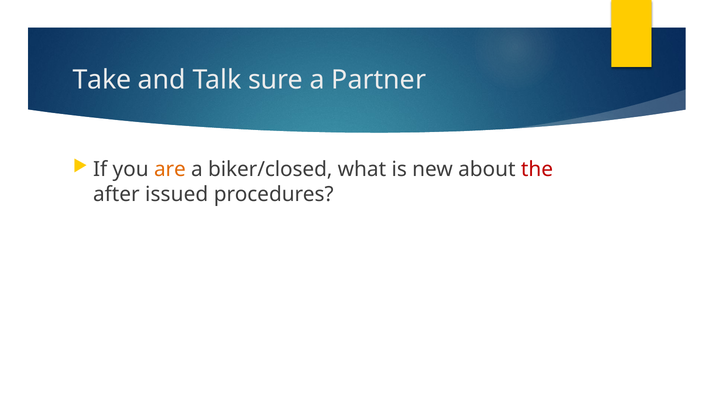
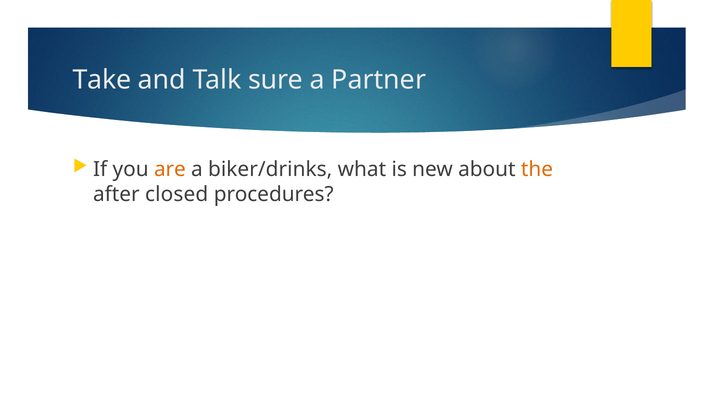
biker/closed: biker/closed -> biker/drinks
the colour: red -> orange
issued: issued -> closed
